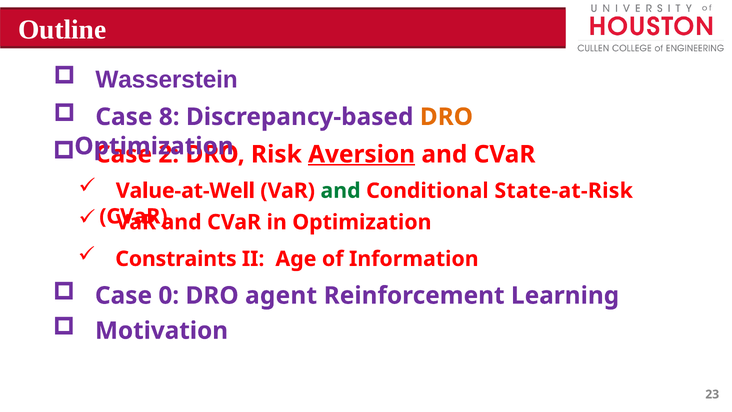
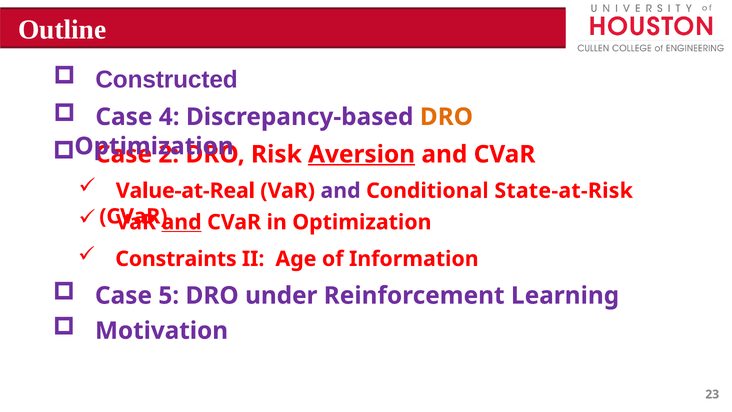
Wasserstein: Wasserstein -> Constructed
8: 8 -> 4
Value-at-Well: Value-at-Well -> Value-at-Real
and at (341, 191) colour: green -> purple
and at (182, 222) underline: none -> present
0: 0 -> 5
agent: agent -> under
